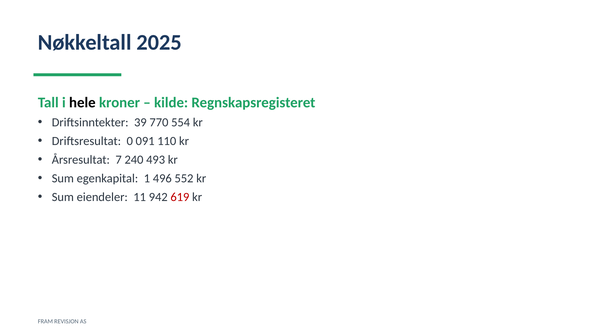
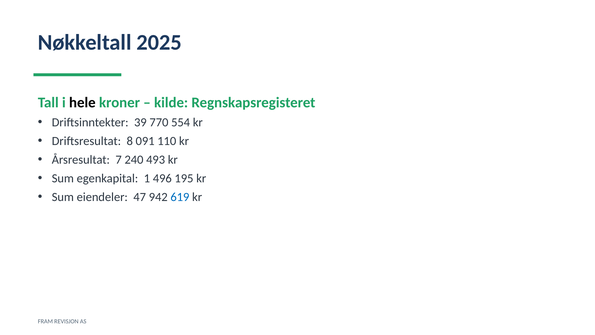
0: 0 -> 8
552: 552 -> 195
11: 11 -> 47
619 colour: red -> blue
